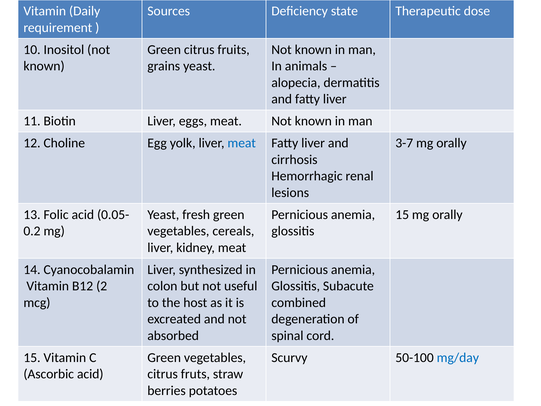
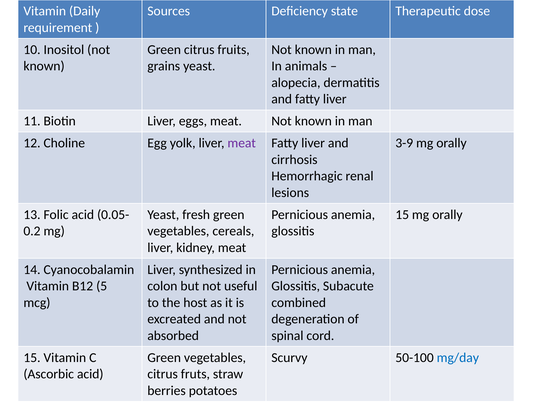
meat at (242, 143) colour: blue -> purple
3-7: 3-7 -> 3-9
2: 2 -> 5
